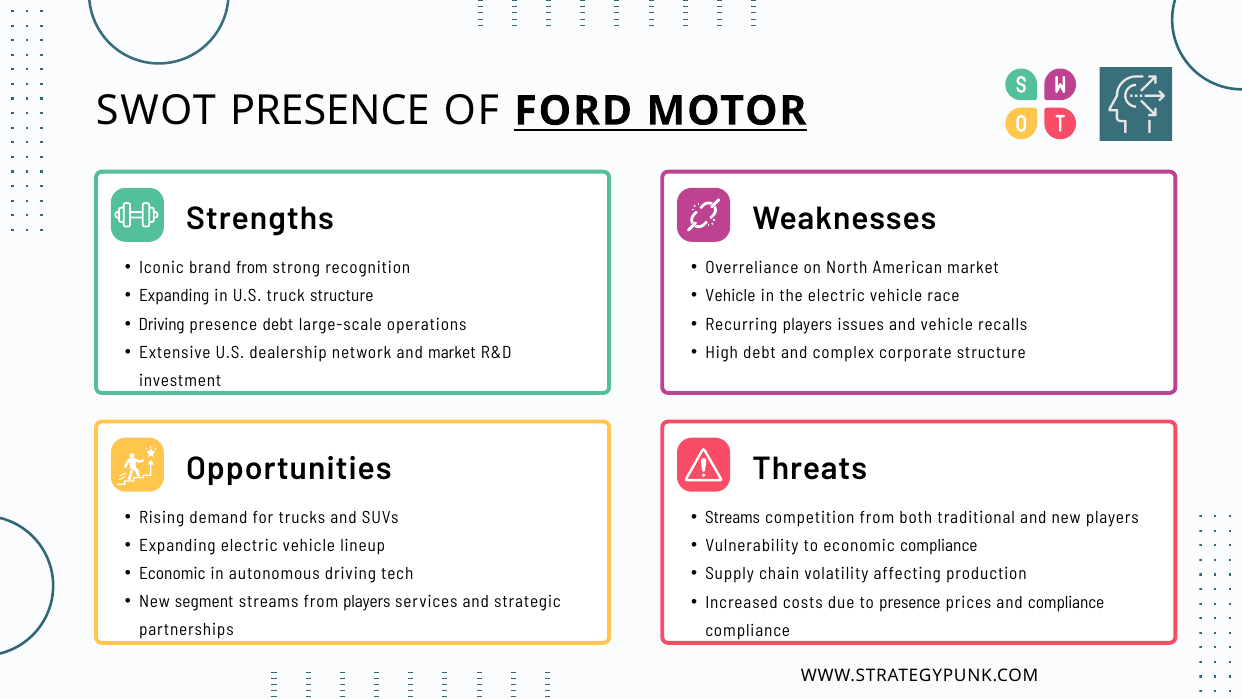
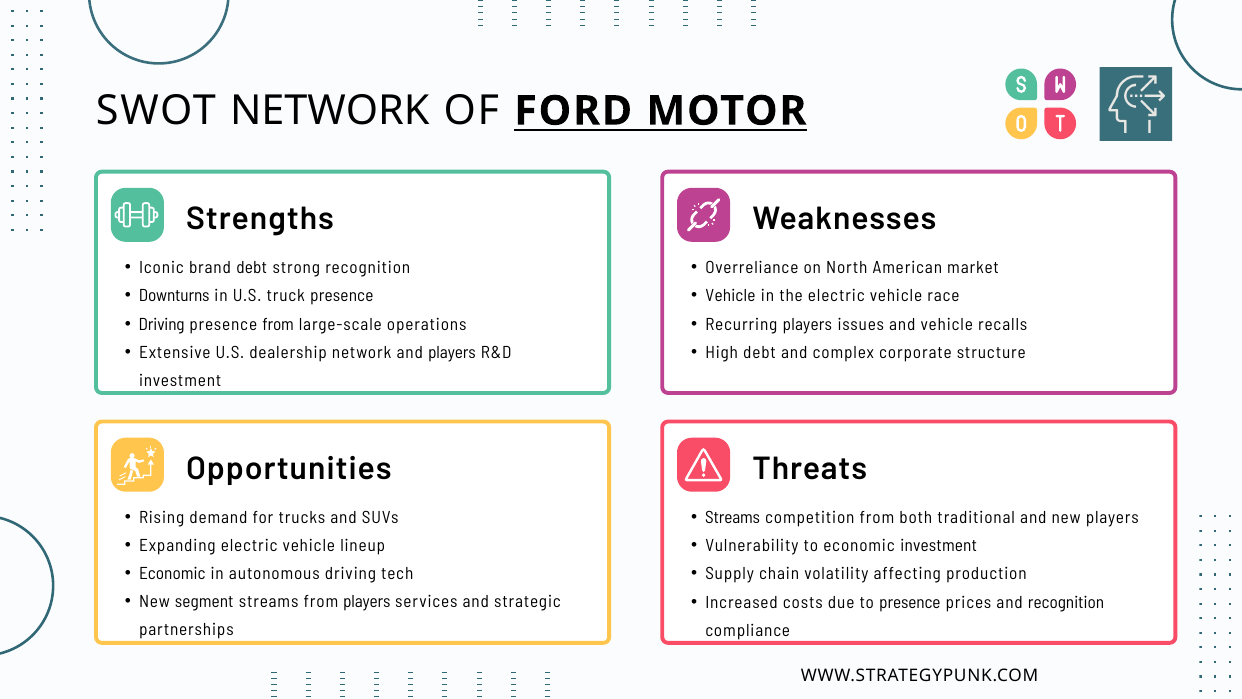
SWOT PRESENCE: PRESENCE -> NETWORK
brand from: from -> debt
Expanding at (174, 296): Expanding -> Downturns
truck structure: structure -> presence
presence debt: debt -> from
and market: market -> players
economic compliance: compliance -> investment
and compliance: compliance -> recognition
